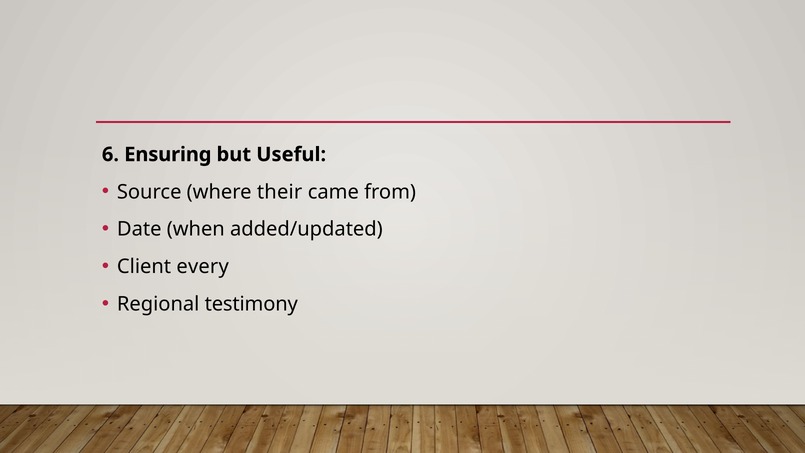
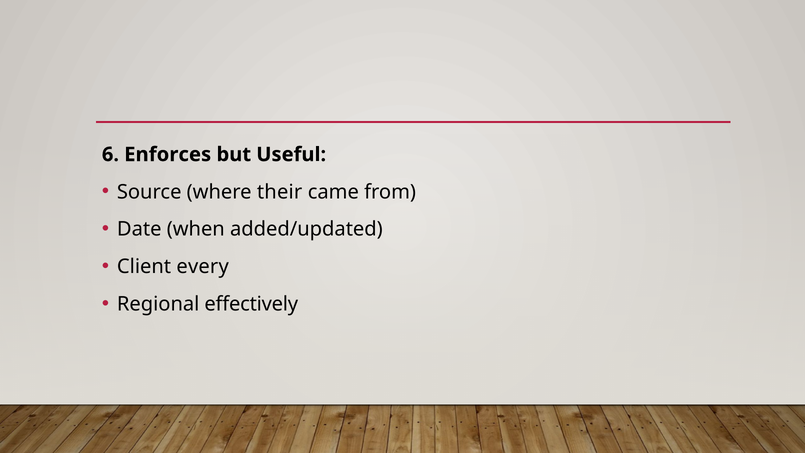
Ensuring: Ensuring -> Enforces
testimony: testimony -> effectively
